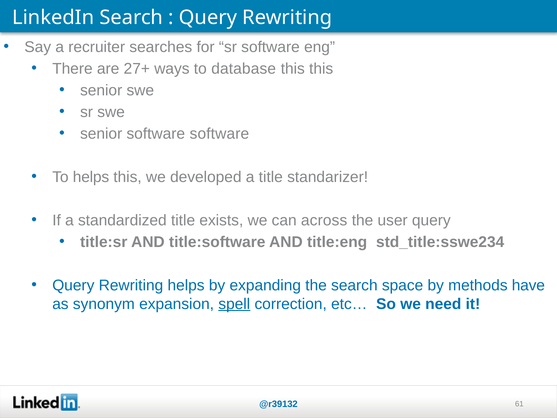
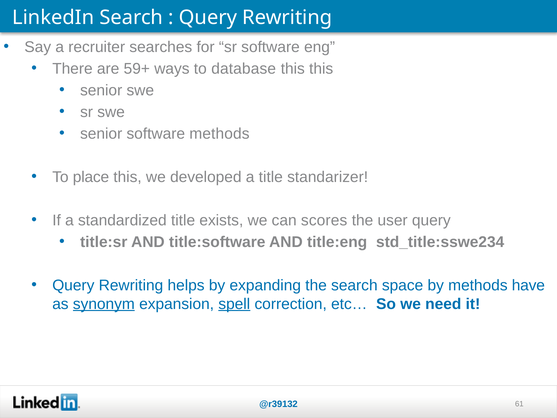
27+: 27+ -> 59+
software software: software -> methods
To helps: helps -> place
across: across -> scores
synonym underline: none -> present
